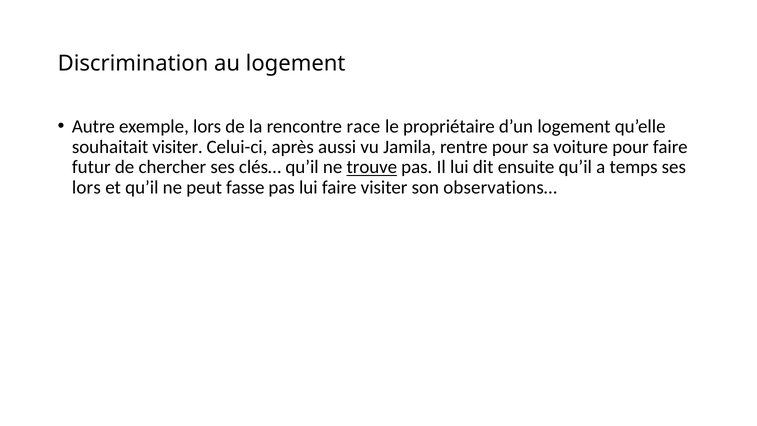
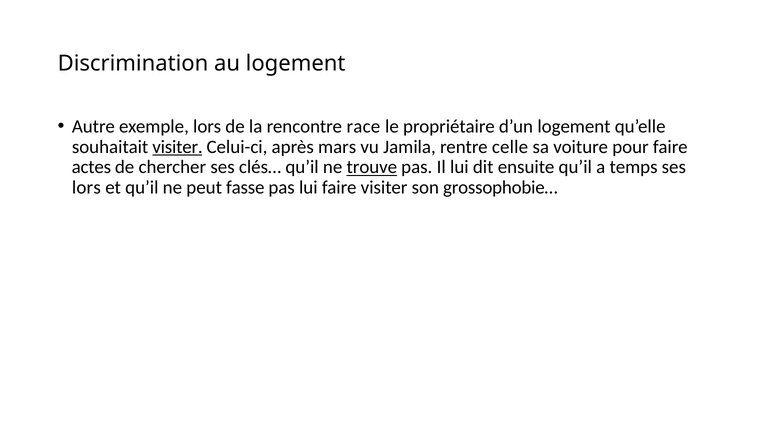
visiter at (178, 147) underline: none -> present
aussi: aussi -> mars
rentre pour: pour -> celle
futur: futur -> actes
observations…: observations… -> grossophobie…
